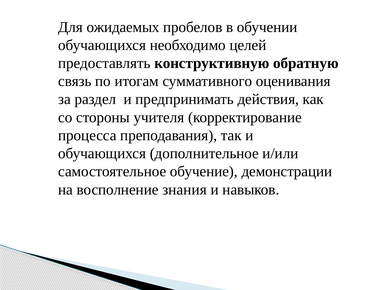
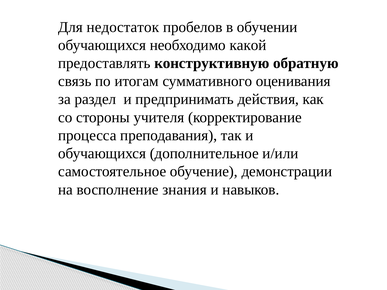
ожидаемых: ожидаемых -> недостаток
целей: целей -> какой
